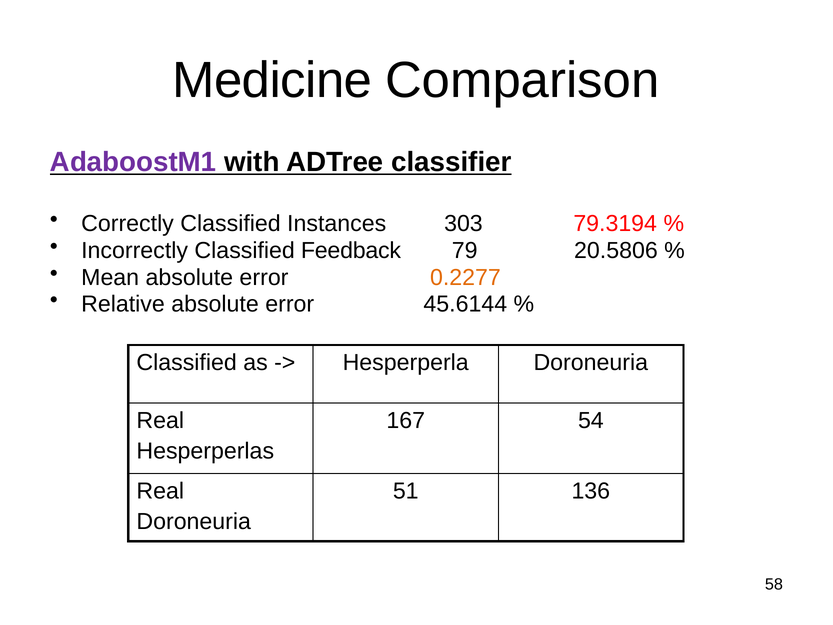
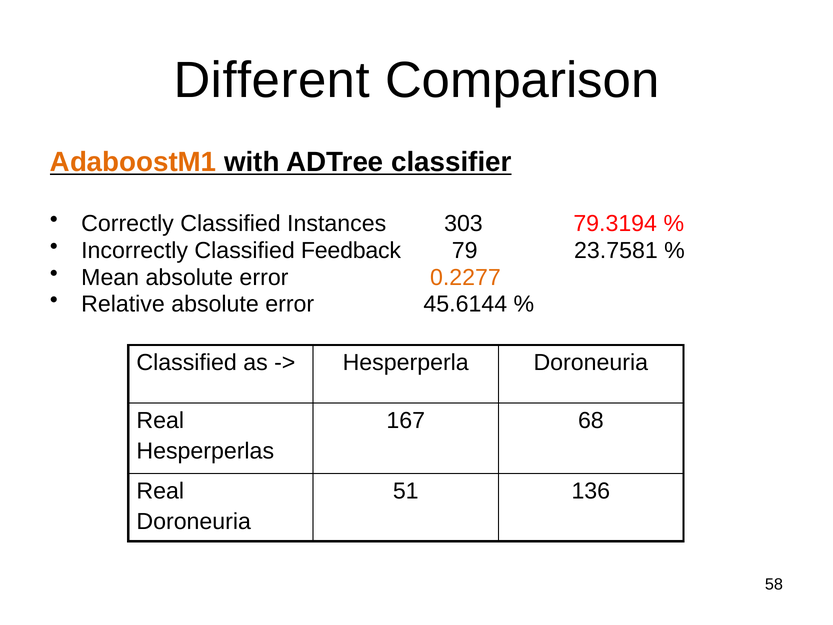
Medicine: Medicine -> Different
AdaboostM1 colour: purple -> orange
20.5806: 20.5806 -> 23.7581
54: 54 -> 68
